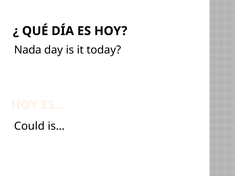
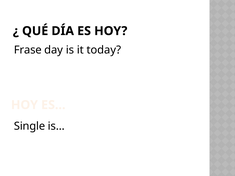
Nada: Nada -> Frase
Could: Could -> Single
